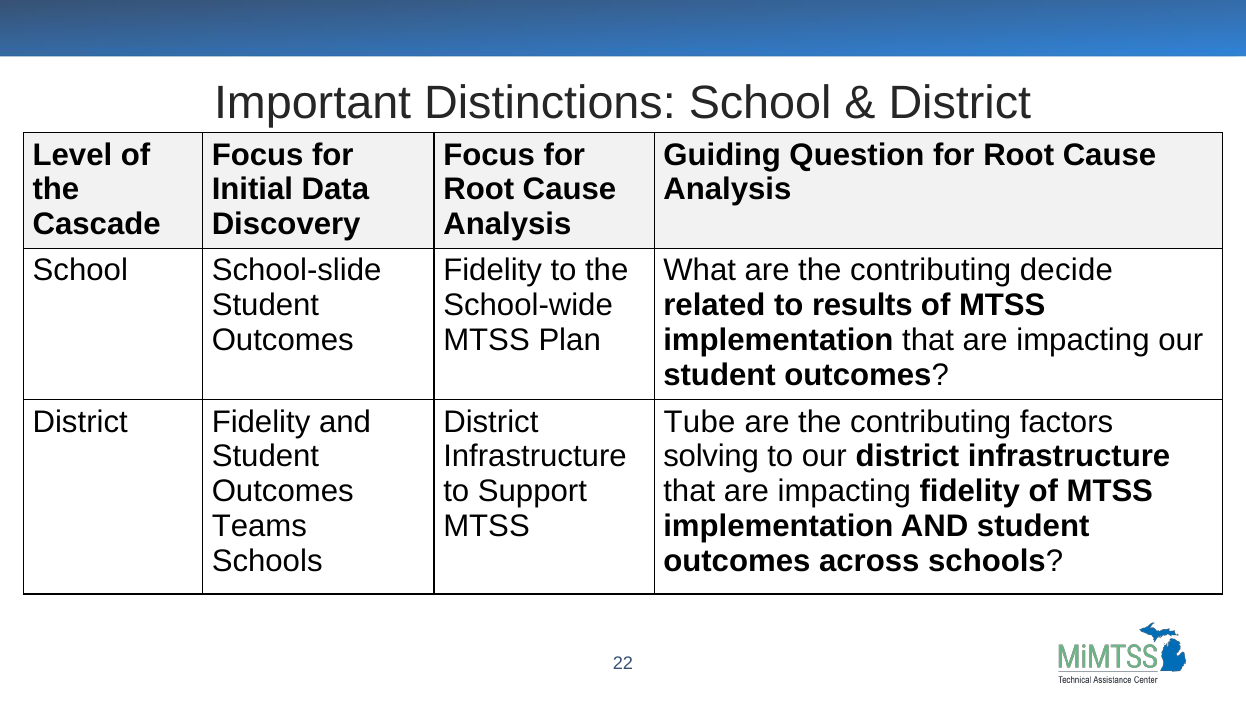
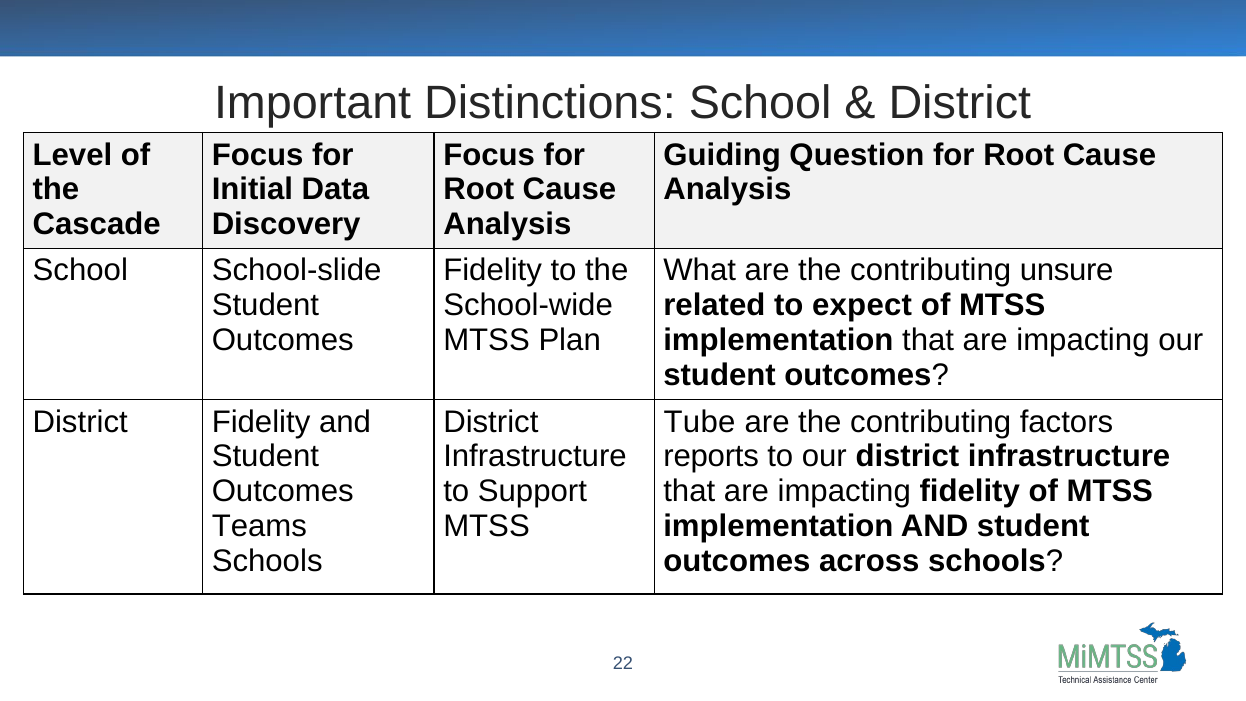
decide: decide -> unsure
results: results -> expect
solving: solving -> reports
